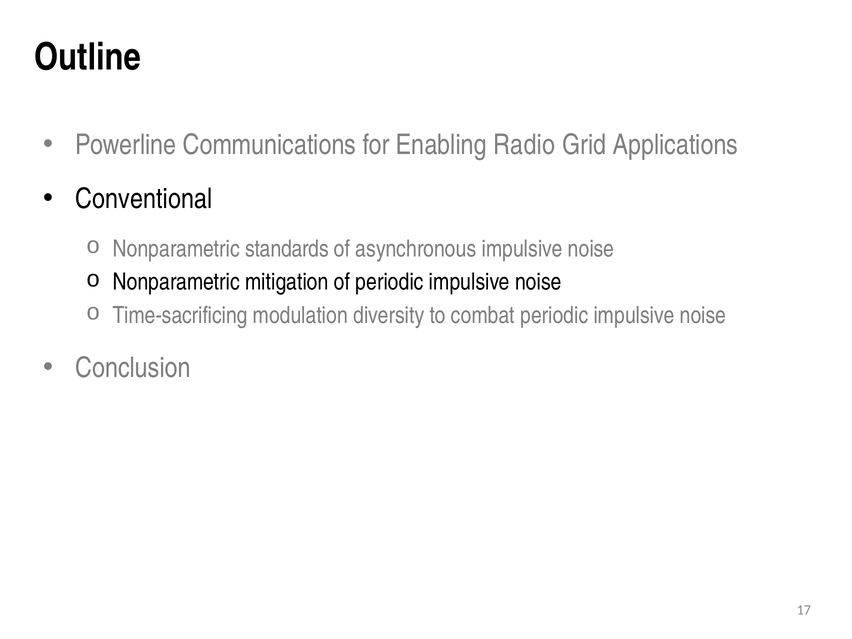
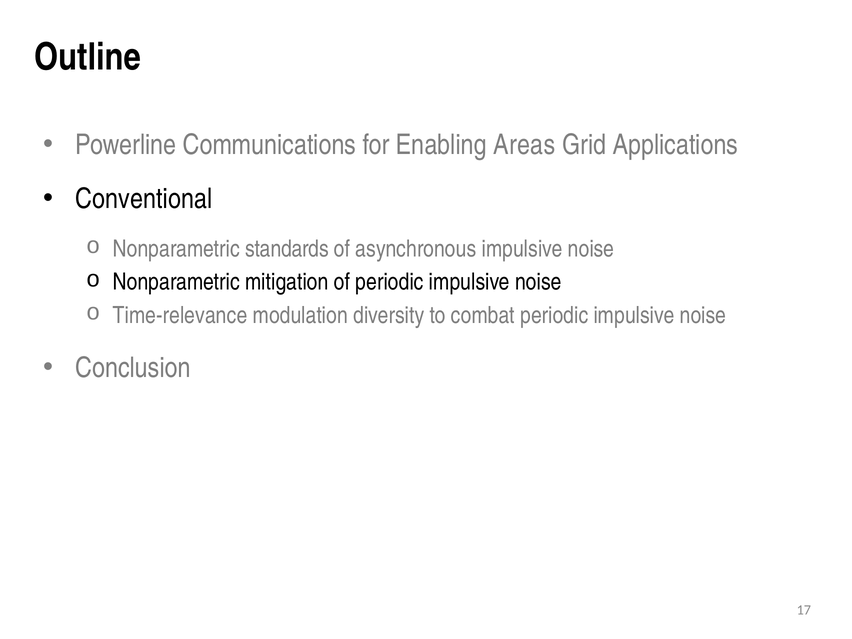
Radio: Radio -> Areas
Time-sacrificing: Time-sacrificing -> Time-relevance
